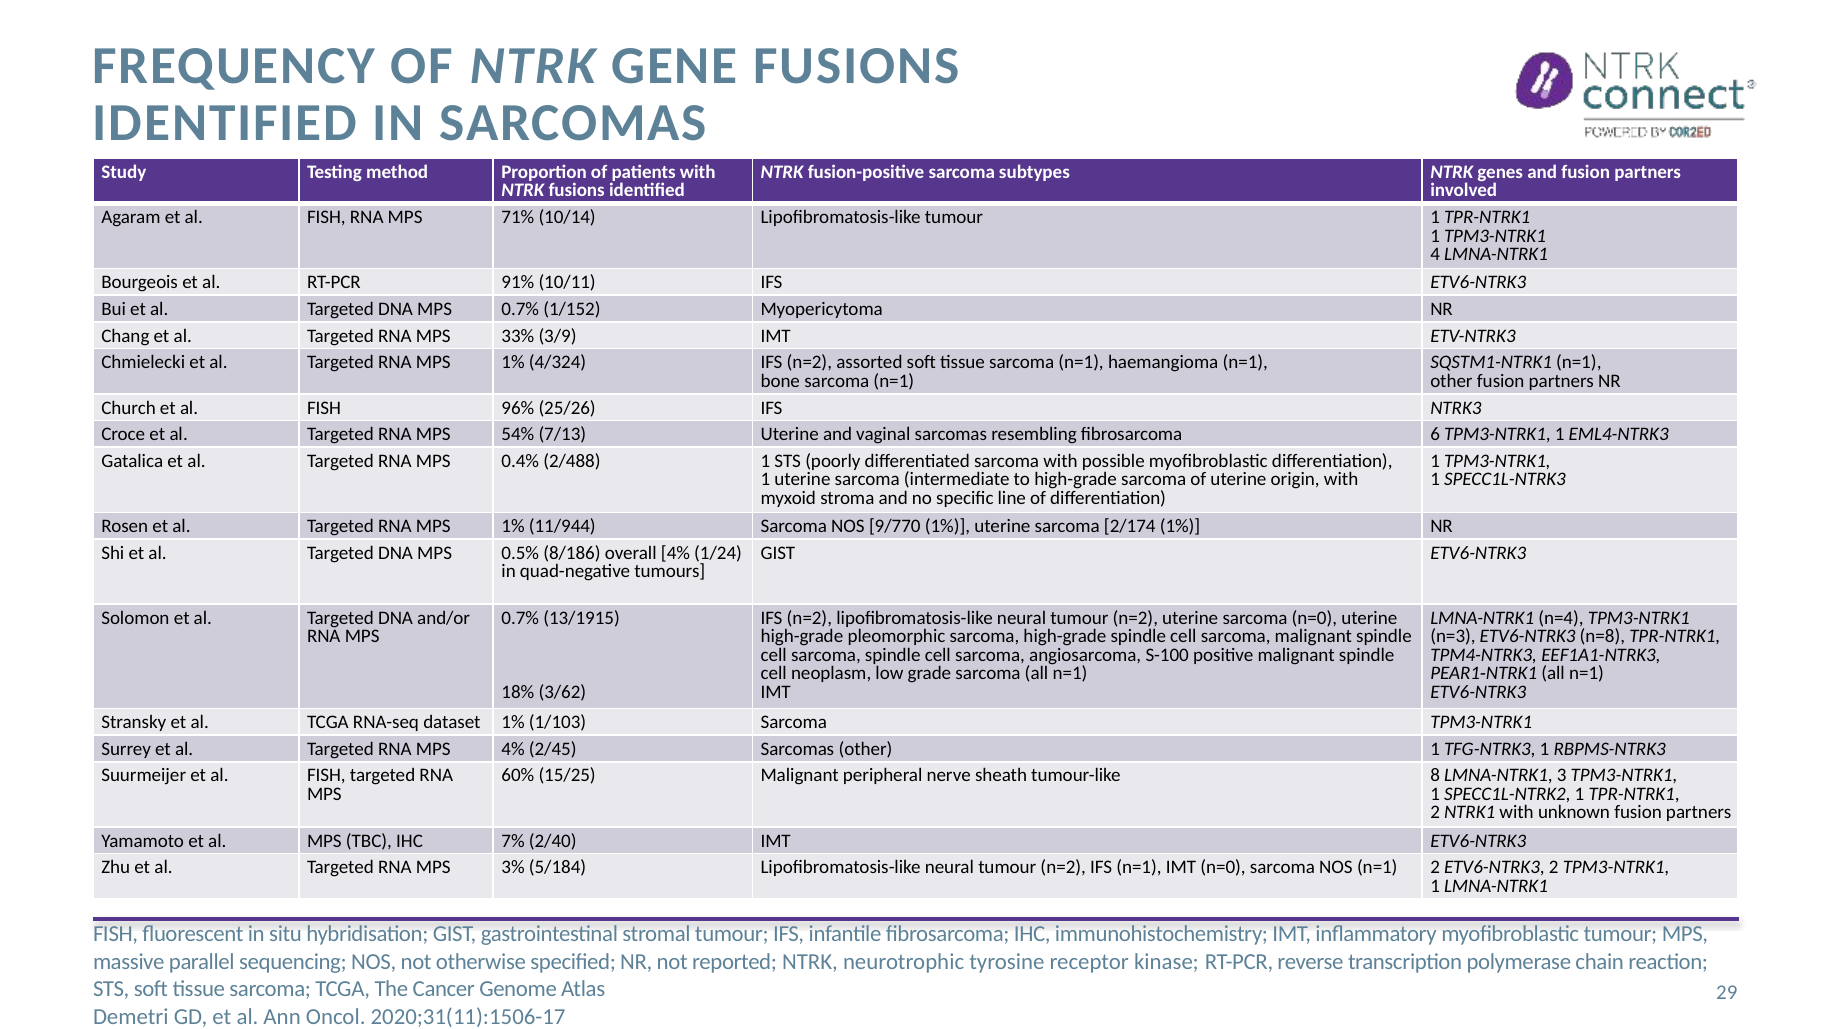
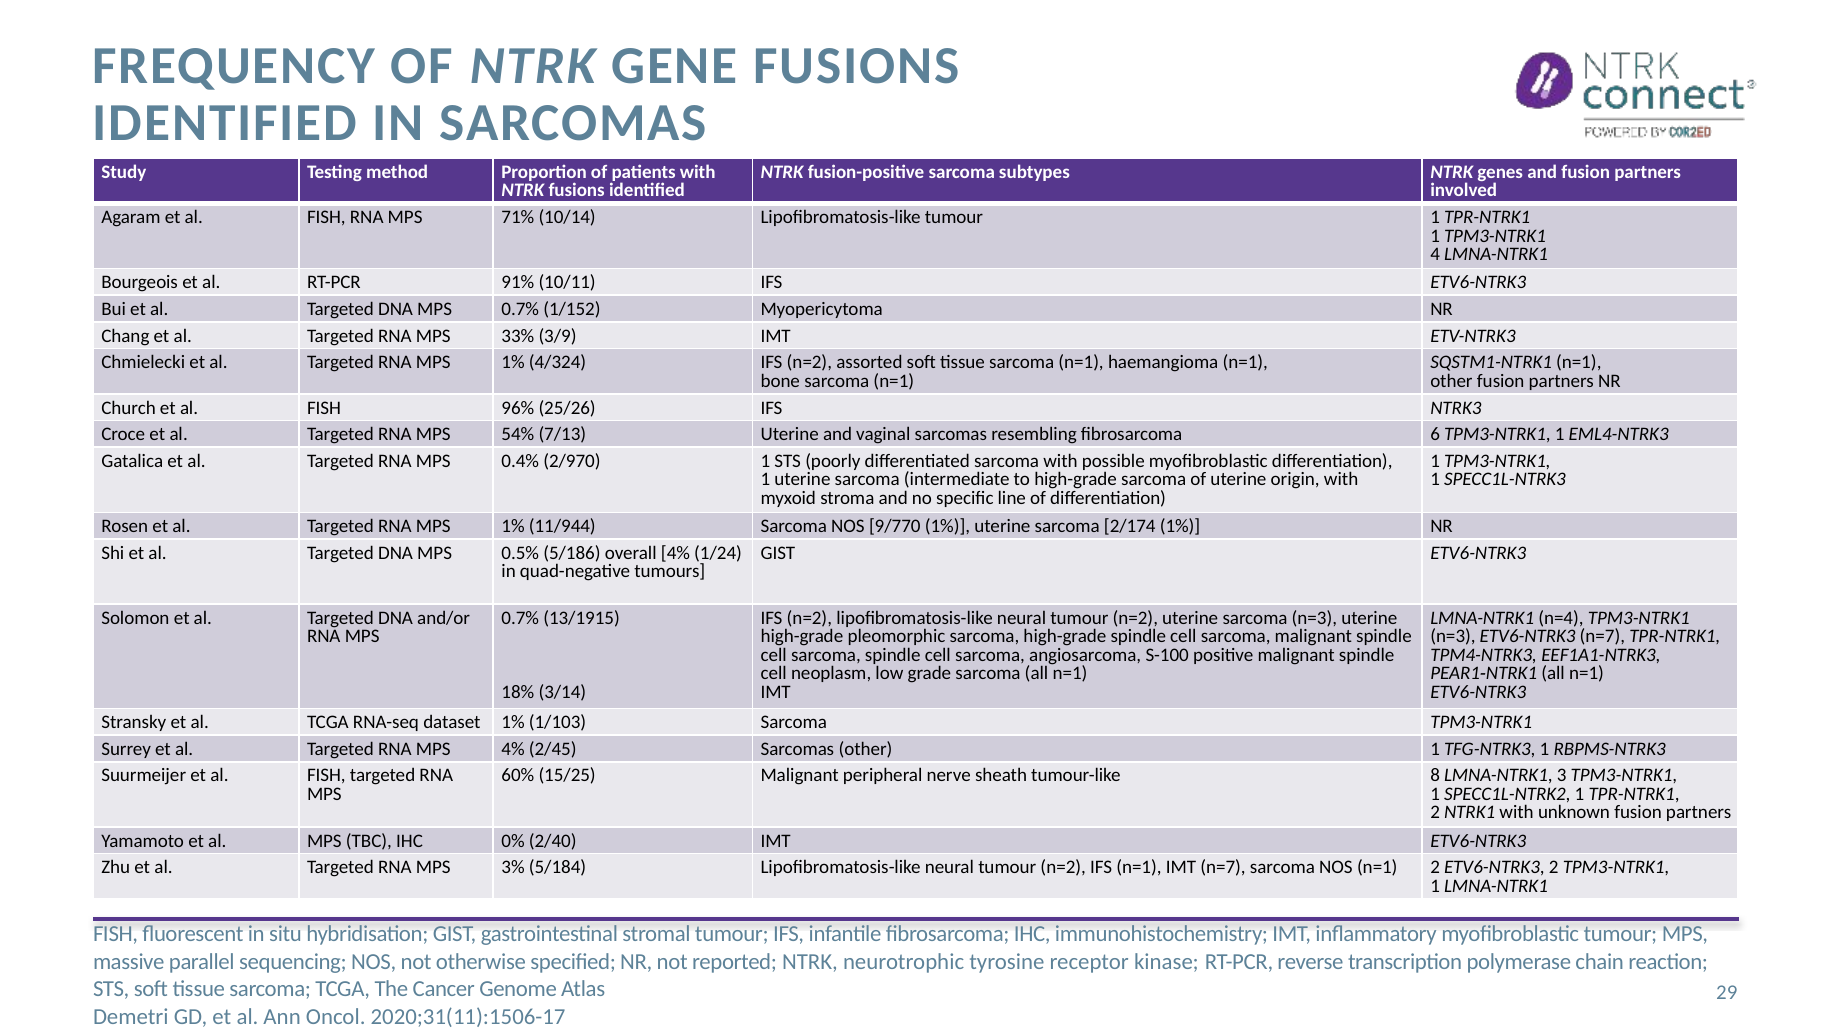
2/488: 2/488 -> 2/970
8/186: 8/186 -> 5/186
sarcoma n=0: n=0 -> n=3
ETV6-NTRK3 n=8: n=8 -> n=7
3/62: 3/62 -> 3/14
7%: 7% -> 0%
IMT n=0: n=0 -> n=7
